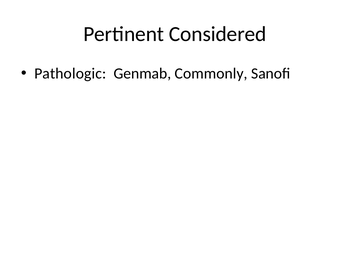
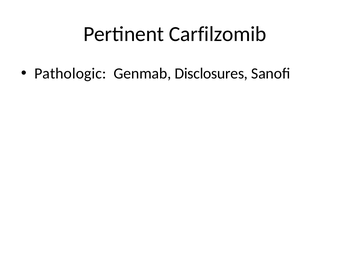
Considered: Considered -> Carfilzomib
Commonly: Commonly -> Disclosures
